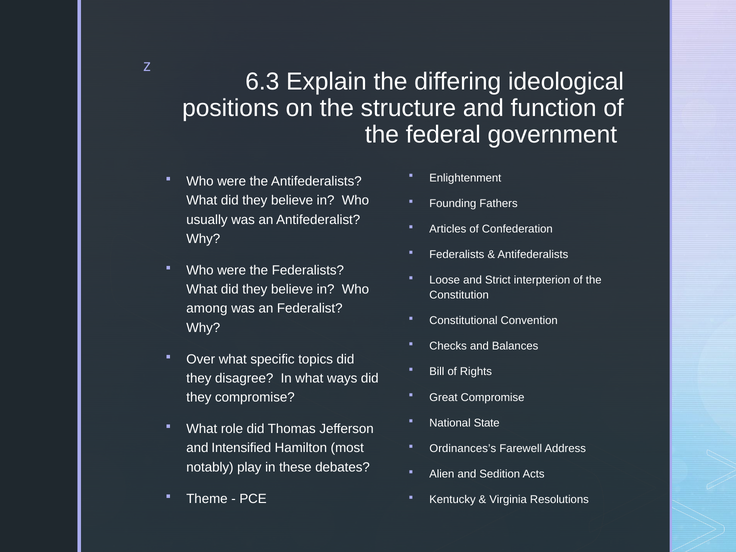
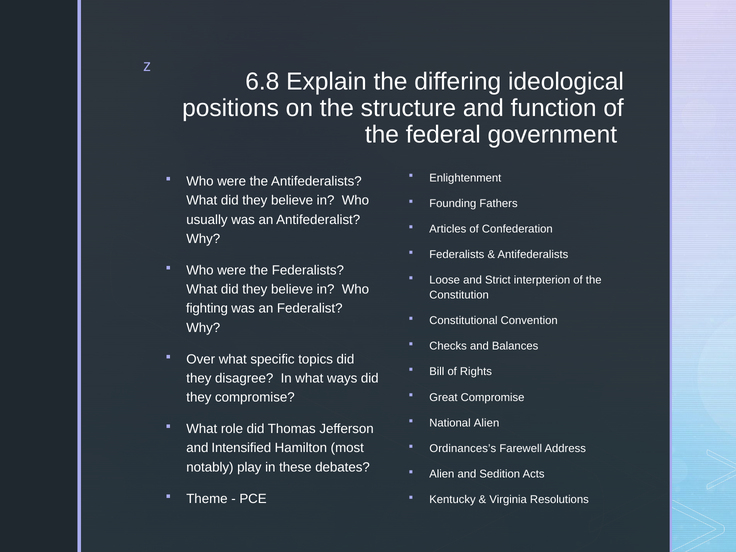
6.3: 6.3 -> 6.8
among: among -> fighting
National State: State -> Alien
